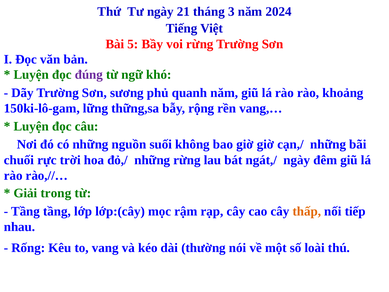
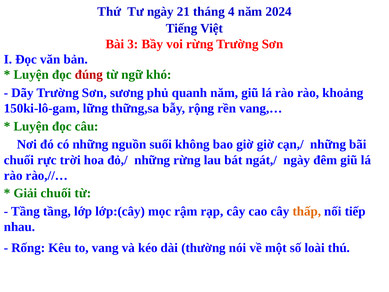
3: 3 -> 4
5: 5 -> 3
đúng colour: purple -> red
Giải trong: trong -> chuối
